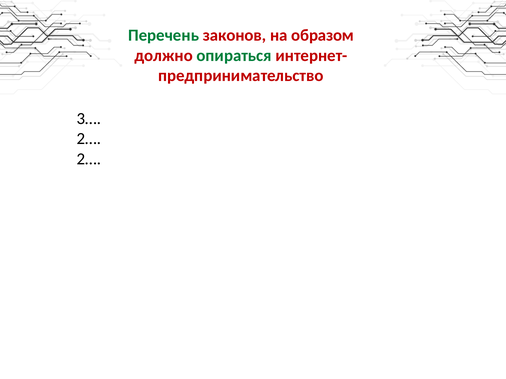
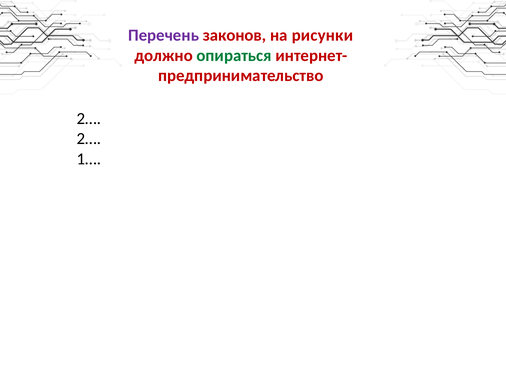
Перечень colour: green -> purple
образом: образом -> рисунки
3… at (89, 119): 3… -> 2…
2… at (89, 159): 2… -> 1…
